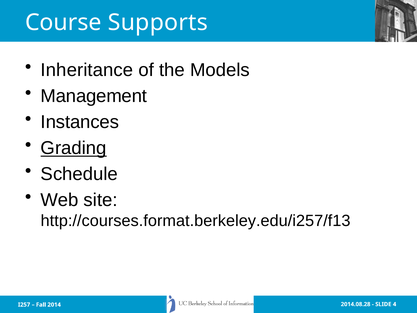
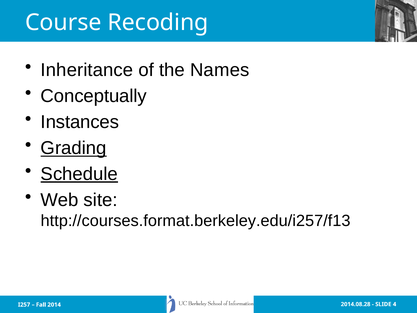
Supports: Supports -> Recoding
Models: Models -> Names
Management: Management -> Conceptually
Schedule underline: none -> present
